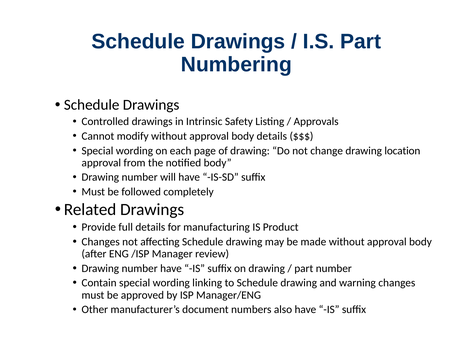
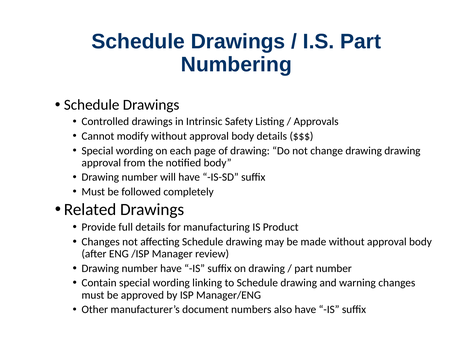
drawing location: location -> drawing
